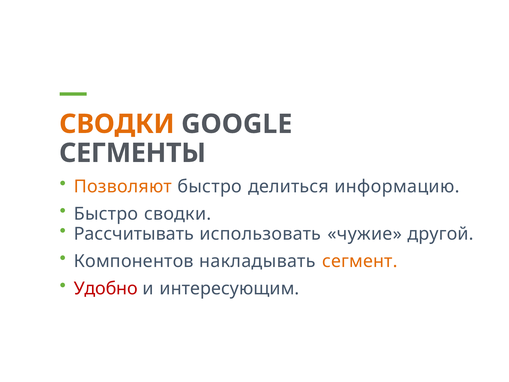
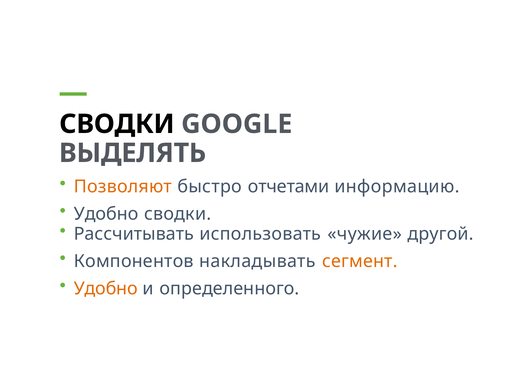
СВОДКИ at (117, 124) colour: orange -> black
СЕГМЕНТЫ: СЕГМЕНТЫ -> ВЫДЕЛЯТЬ
делиться: делиться -> отчетами
Быстро at (106, 214): Быстро -> Удобно
Удобно at (106, 288) colour: red -> orange
интересующим: интересующим -> определенного
